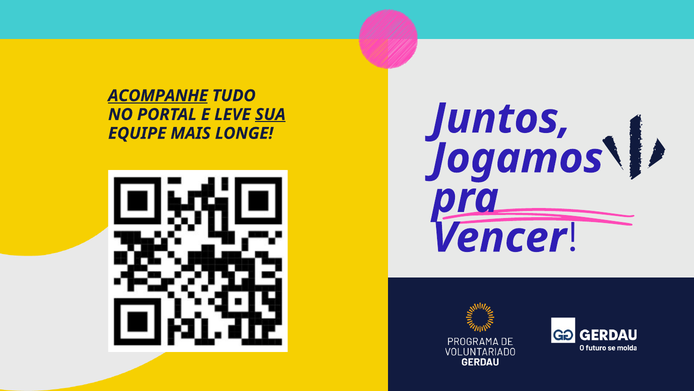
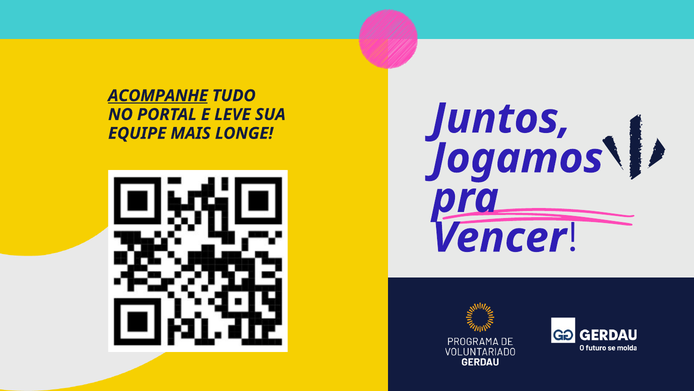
SUA underline: present -> none
